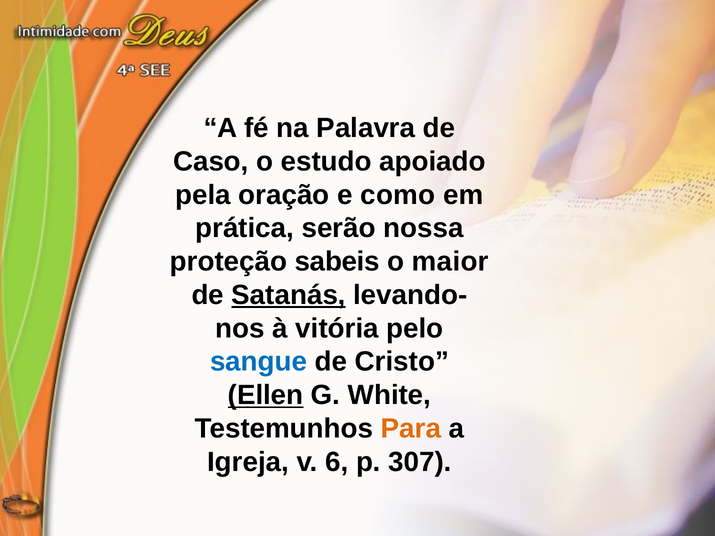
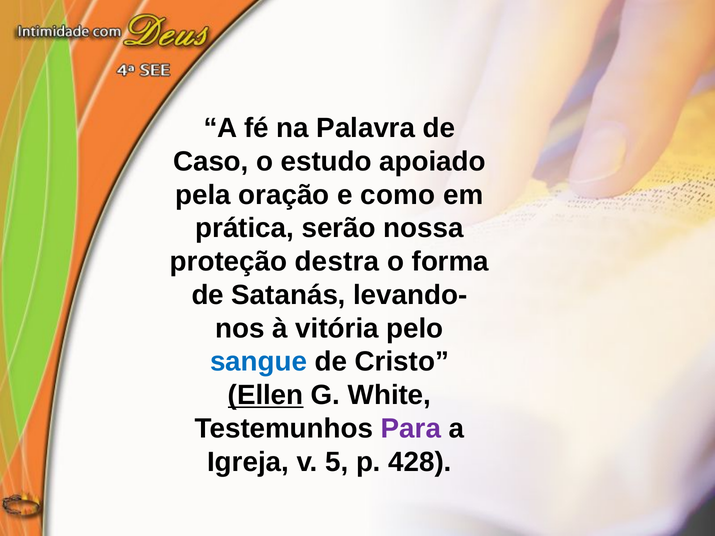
sabeis: sabeis -> destra
maior: maior -> forma
Satanás underline: present -> none
Para colour: orange -> purple
6: 6 -> 5
307: 307 -> 428
